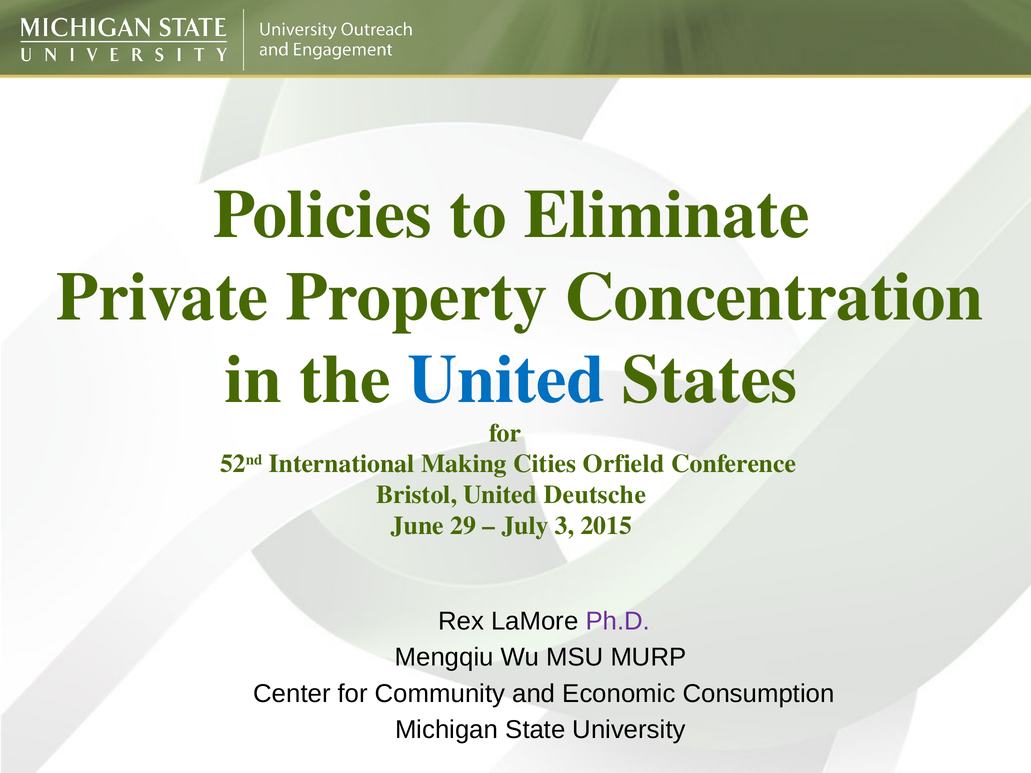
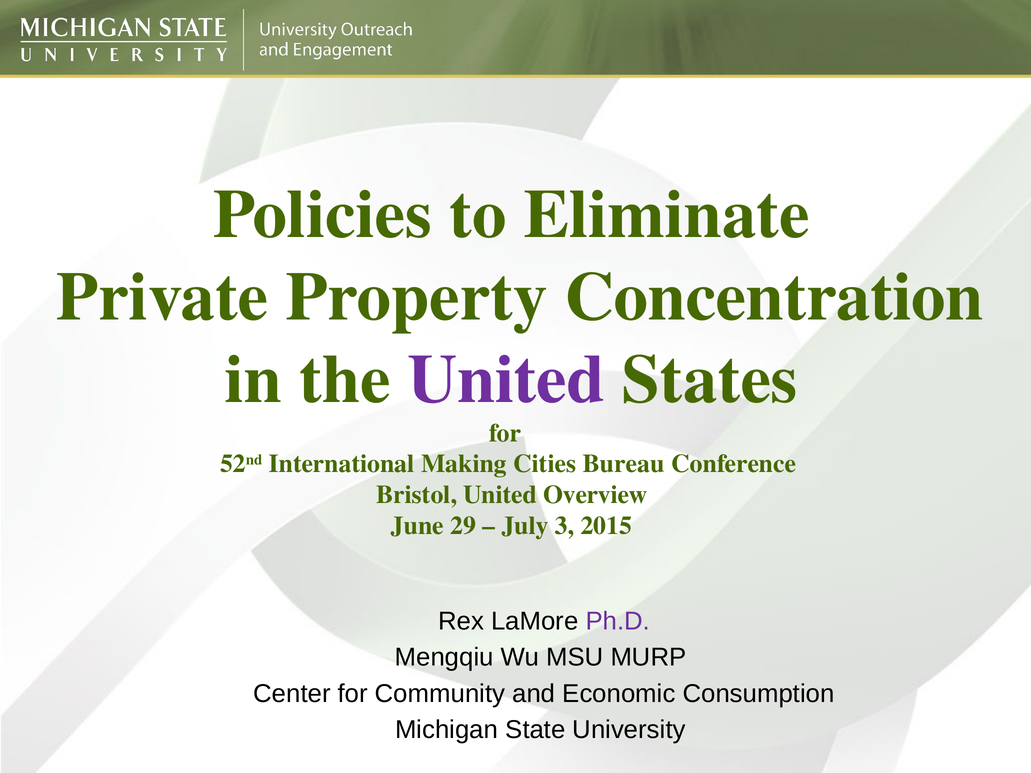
United at (506, 379) colour: blue -> purple
Orfield: Orfield -> Bureau
Deutsche: Deutsche -> Overview
